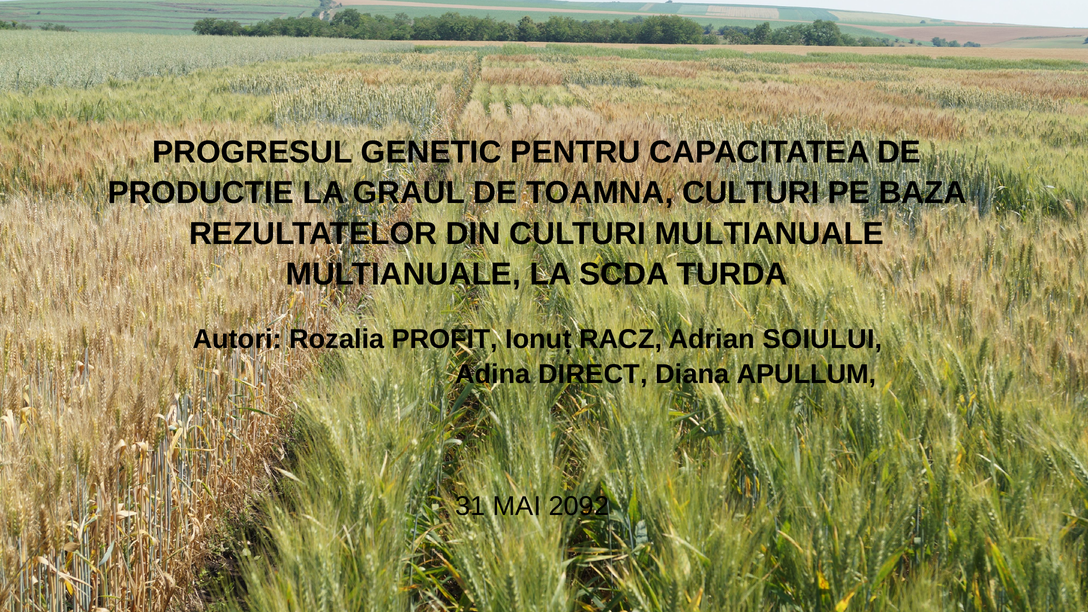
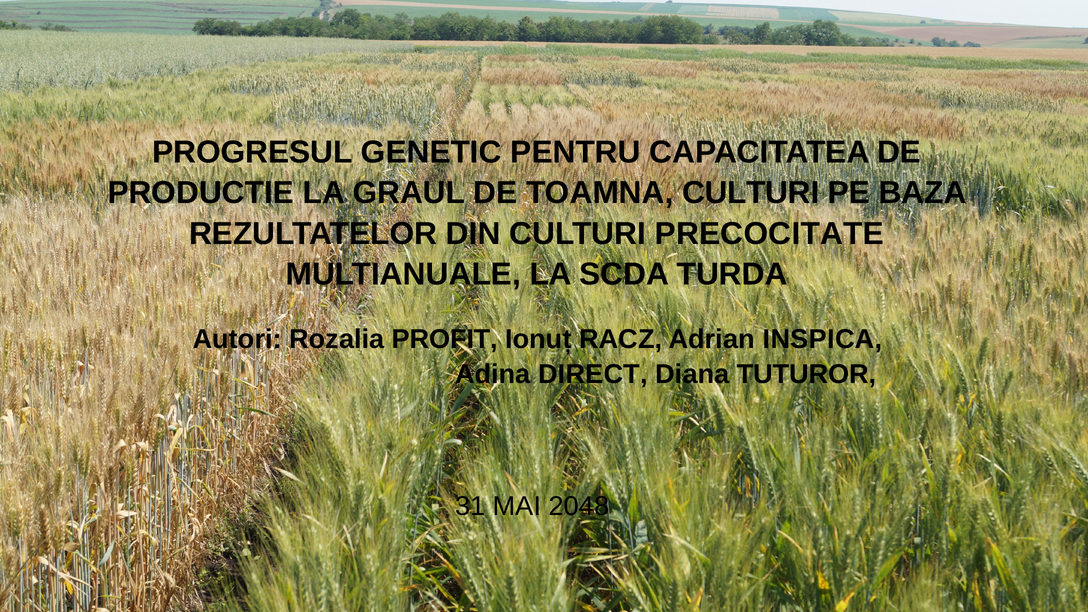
CULTURI MULTIANUALE: MULTIANUALE -> PRECOCITATE
SOIULUI: SOIULUI -> INSPICA
APULLUM: APULLUM -> TUTUROR
2092: 2092 -> 2048
